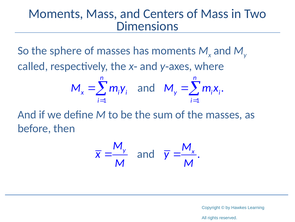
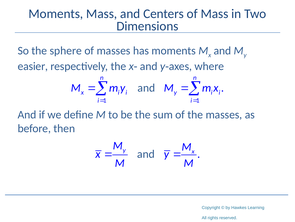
called: called -> easier
